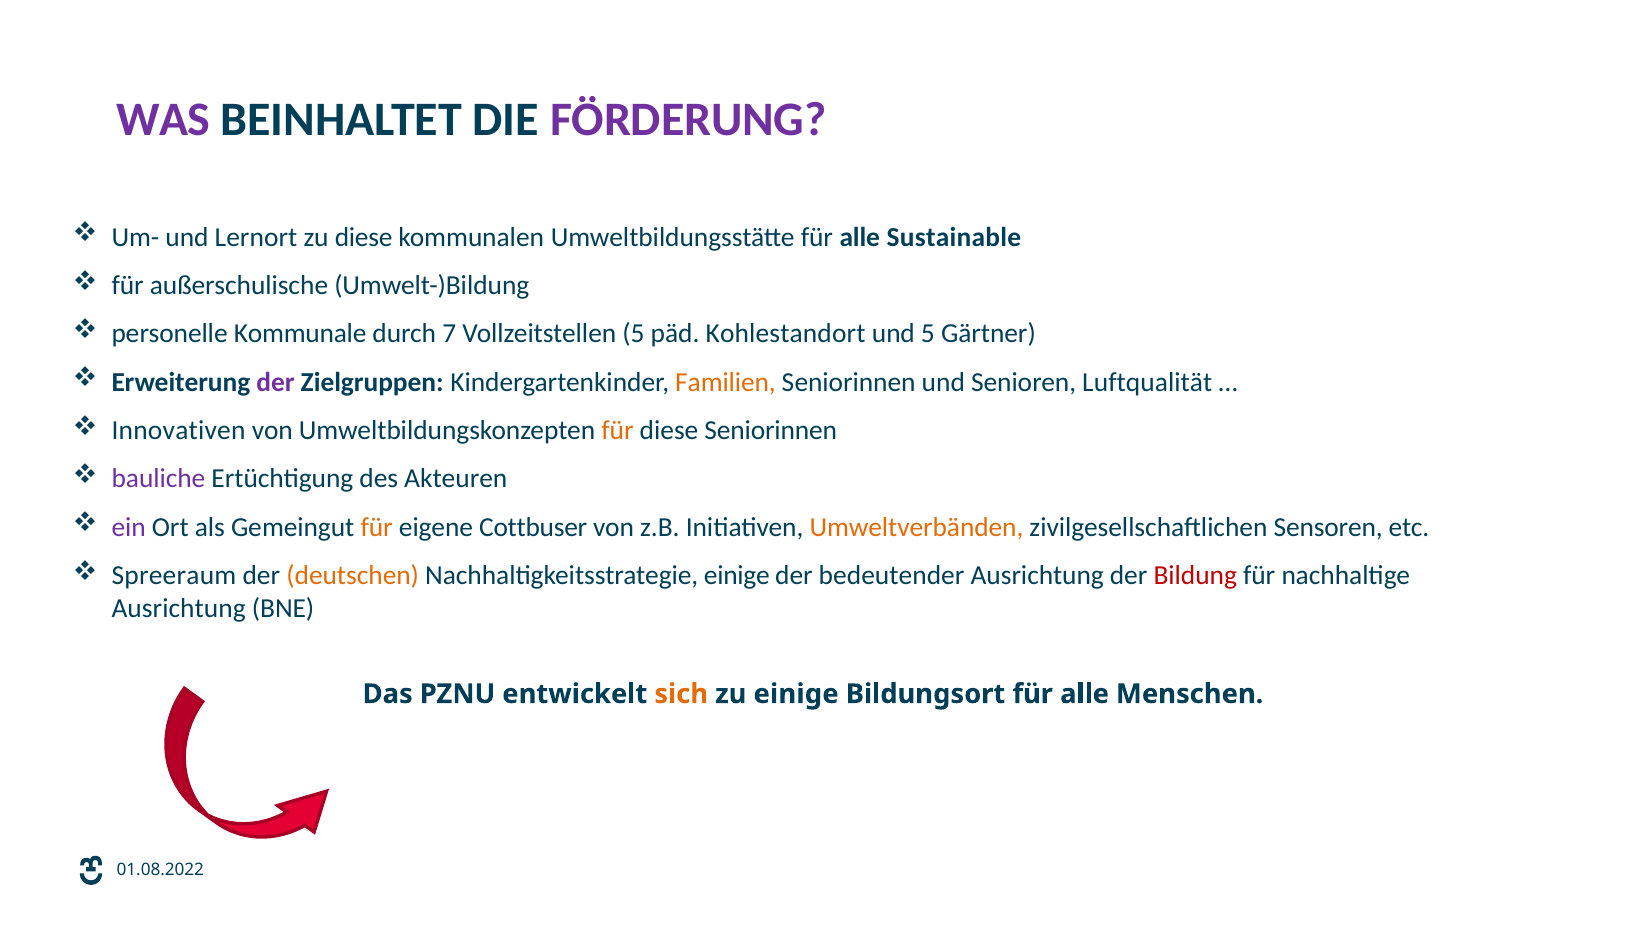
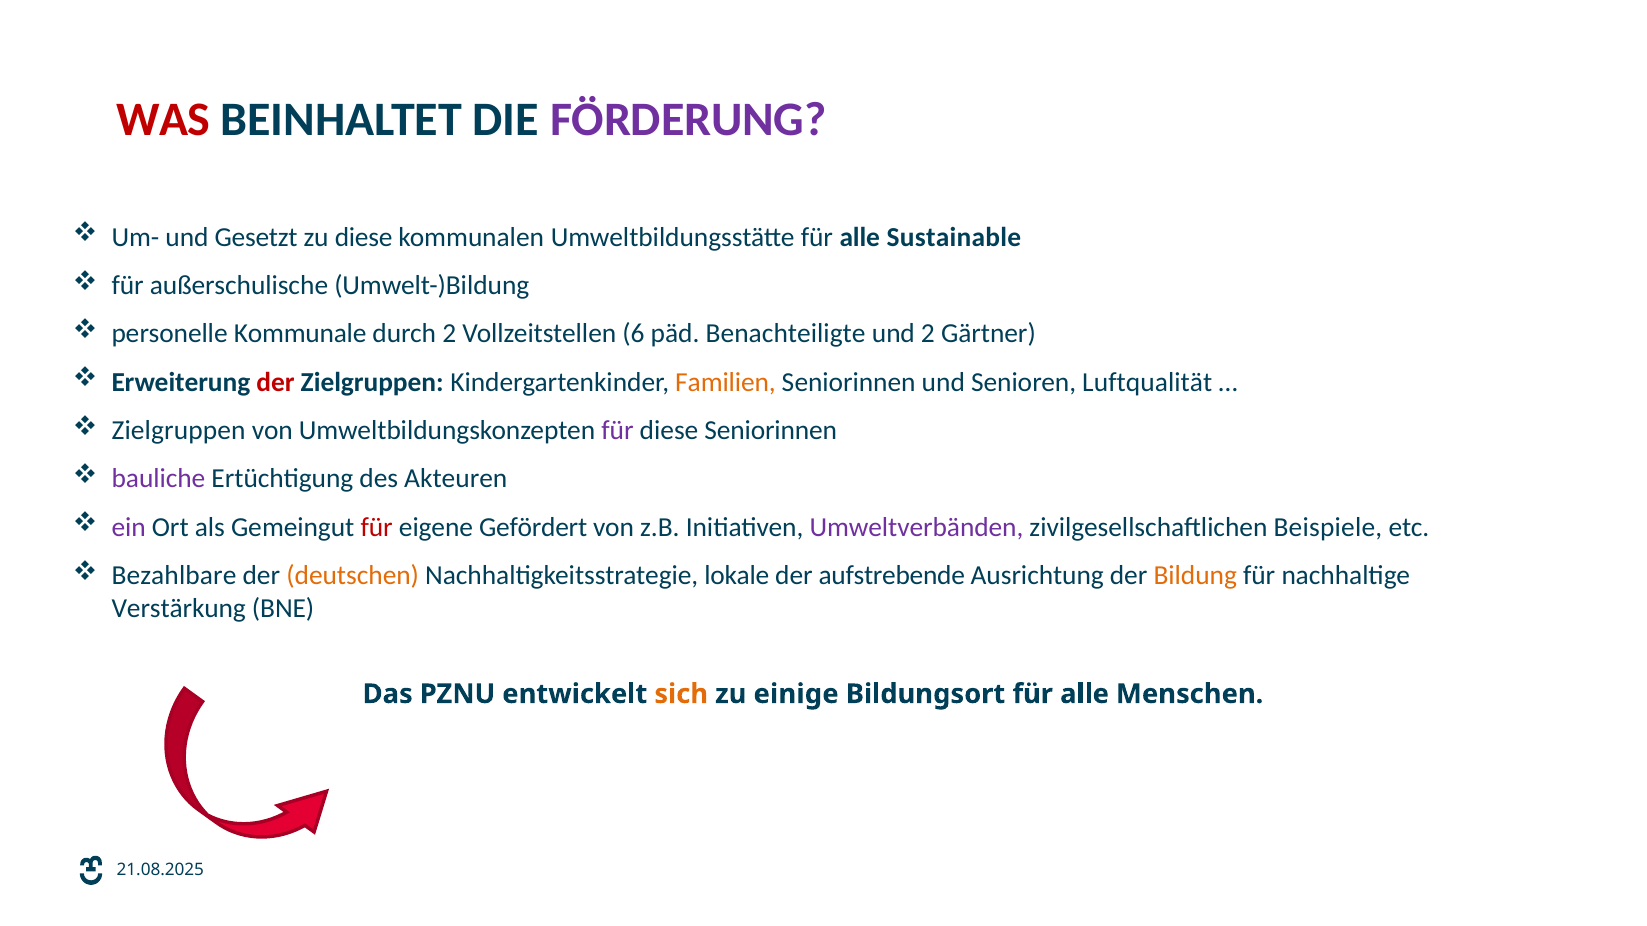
WAS colour: purple -> red
Lernort: Lernort -> Gesetzt
durch 7: 7 -> 2
Vollzeitstellen 5: 5 -> 6
Kohlestandort: Kohlestandort -> Benachteiligte
und 5: 5 -> 2
der at (276, 382) colour: purple -> red
Innovativen at (179, 431): Innovativen -> Zielgruppen
für at (617, 431) colour: orange -> purple
für at (377, 528) colour: orange -> red
Cottbuser: Cottbuser -> Gefördert
Umweltverbänden colour: orange -> purple
Sensoren: Sensoren -> Beispiele
Spreeraum: Spreeraum -> Bezahlbare
Nachhaltigkeitsstrategie einige: einige -> lokale
bedeutender: bedeutender -> aufstrebende
Bildung colour: red -> orange
Ausrichtung at (179, 609): Ausrichtung -> Verstärkung
01.08.2022: 01.08.2022 -> 21.08.2025
